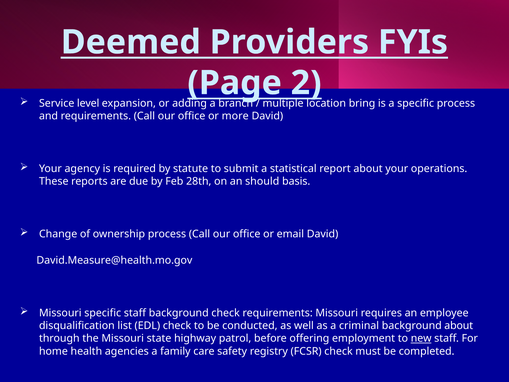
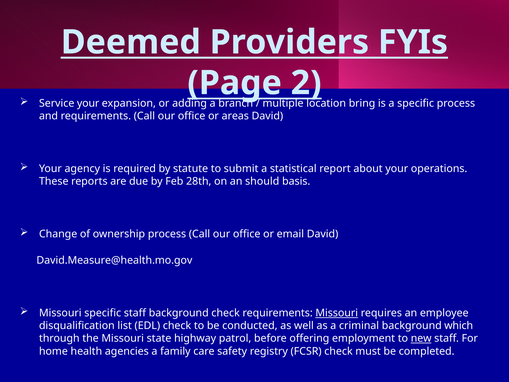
Service level: level -> your
more: more -> areas
Missouri at (337, 313) underline: none -> present
background about: about -> which
